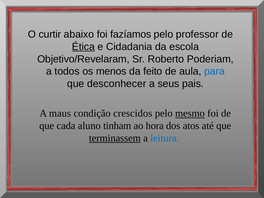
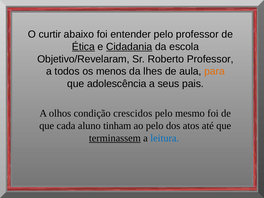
fazíamos: fazíamos -> entender
Cidadania underline: none -> present
Roberto Poderiam: Poderiam -> Professor
feito: feito -> lhes
para colour: blue -> orange
desconhecer: desconhecer -> adolescência
maus: maus -> olhos
mesmo underline: present -> none
ao hora: hora -> pelo
